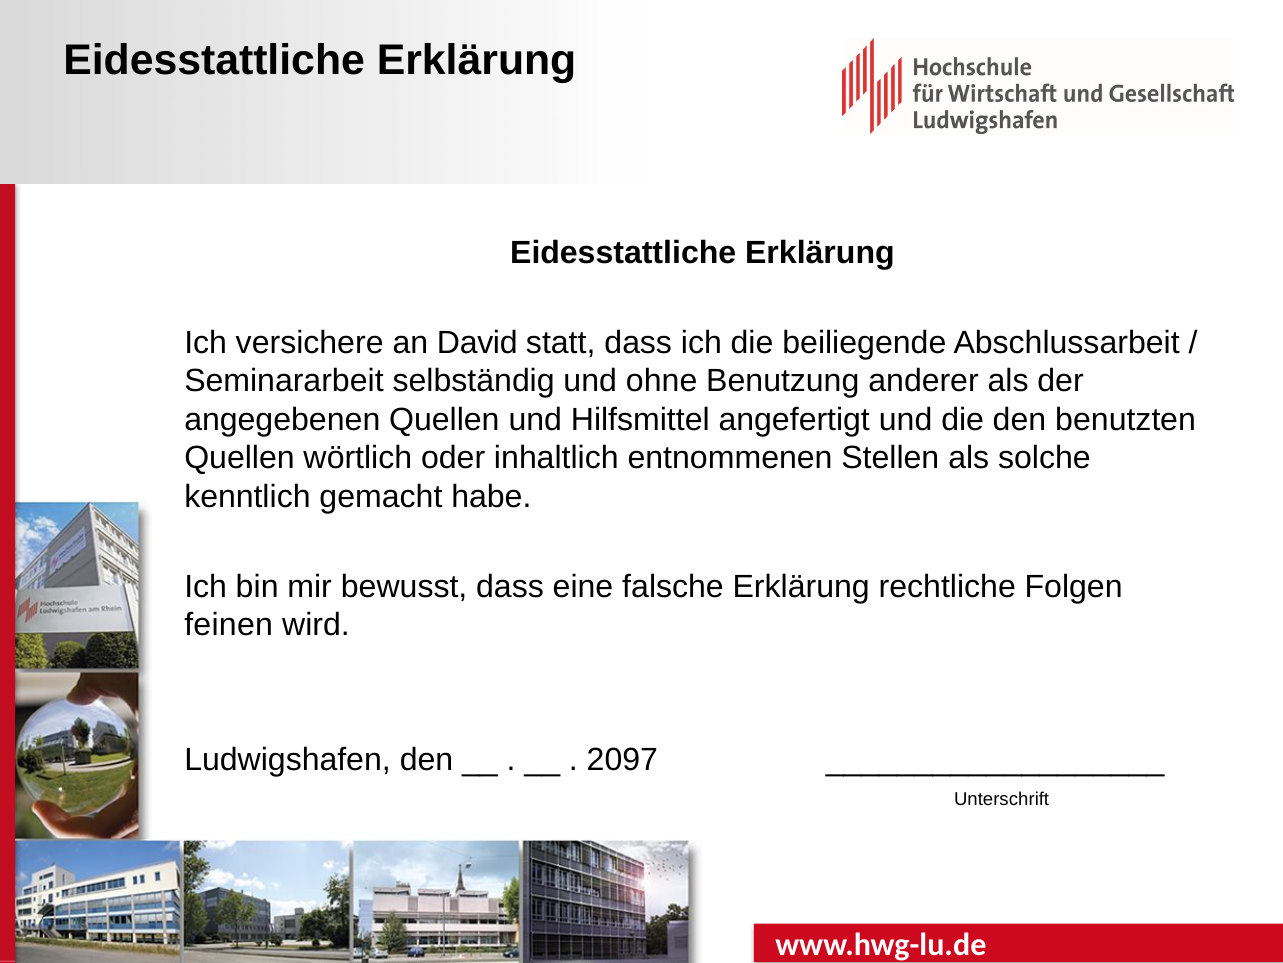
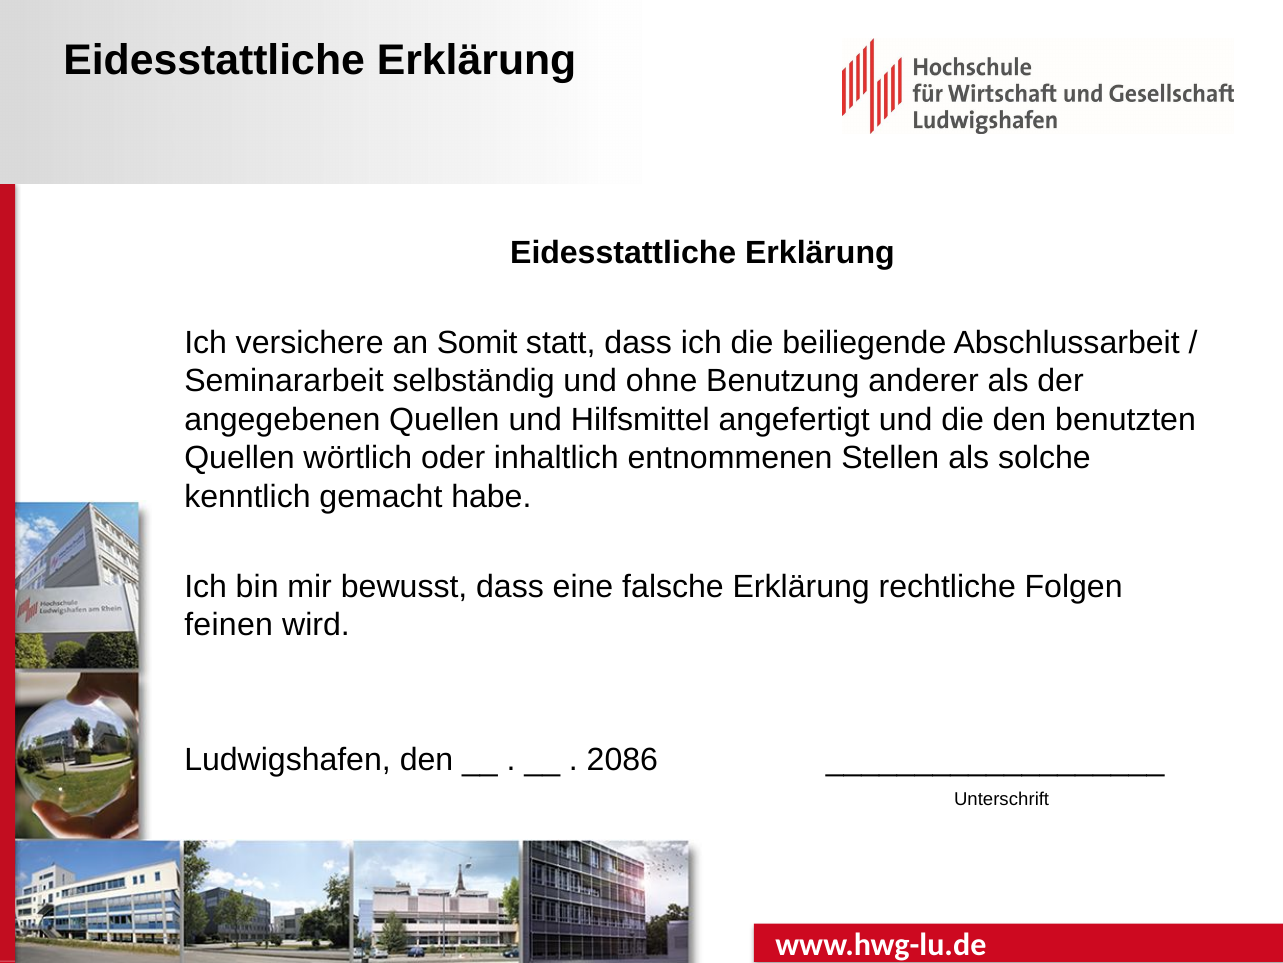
David: David -> Somit
2097: 2097 -> 2086
